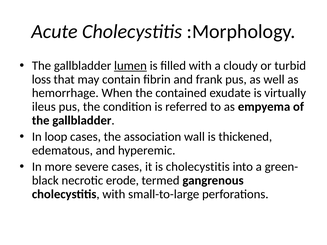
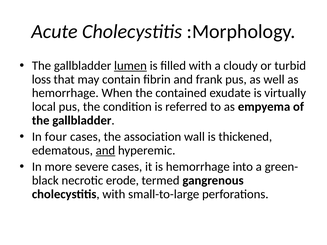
ileus: ileus -> local
loop: loop -> four
and at (105, 151) underline: none -> present
is cholecystitis: cholecystitis -> hemorrhage
